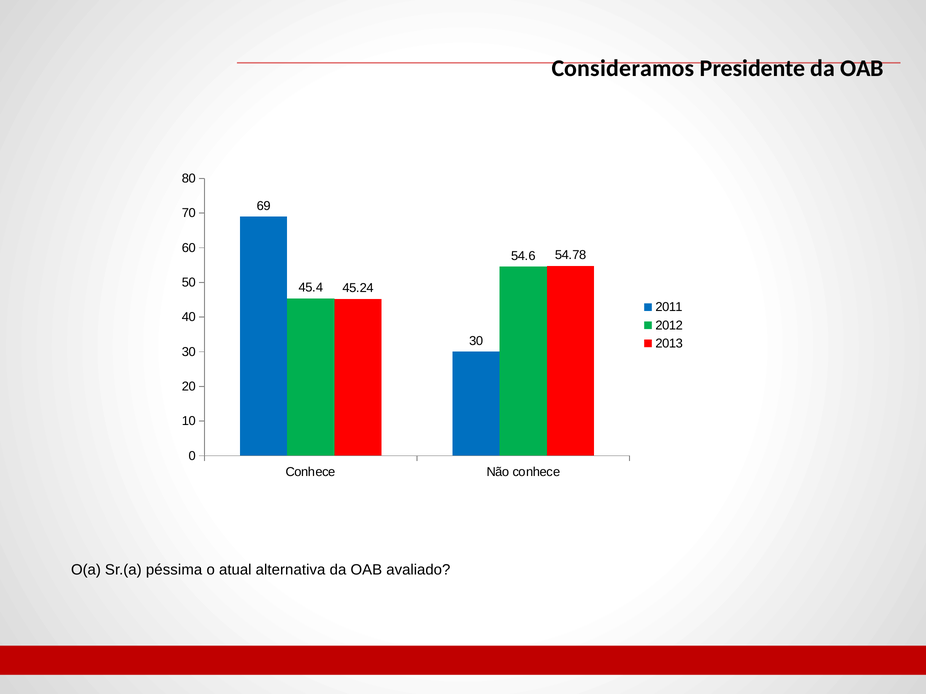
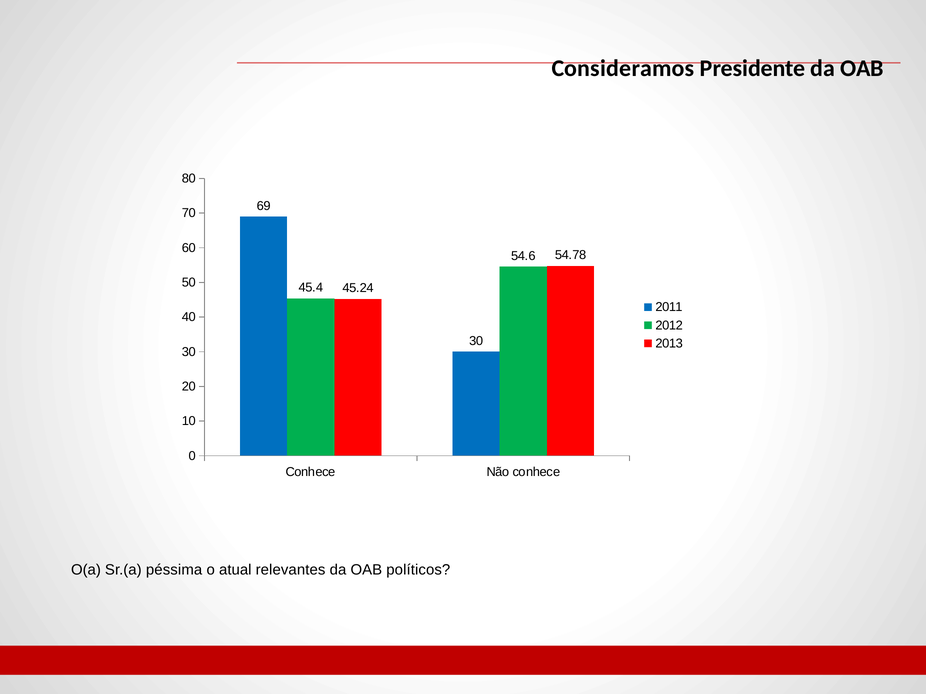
alternativa: alternativa -> relevantes
avaliado: avaliado -> políticos
